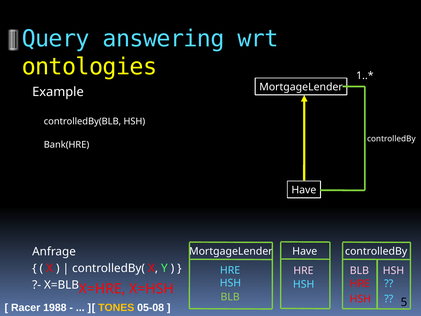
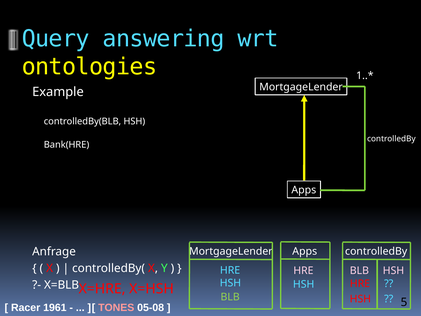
Have at (304, 190): Have -> Apps
Have at (305, 251): Have -> Apps
1988: 1988 -> 1961
TONES colour: yellow -> pink
